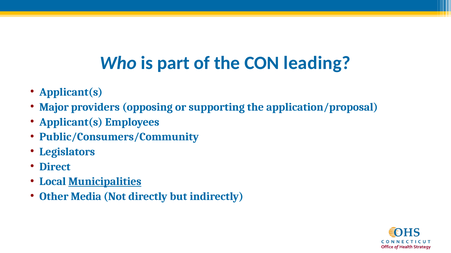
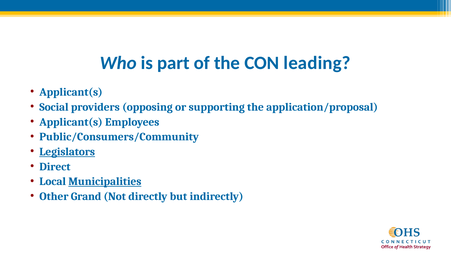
Major: Major -> Social
Legislators underline: none -> present
Media: Media -> Grand
